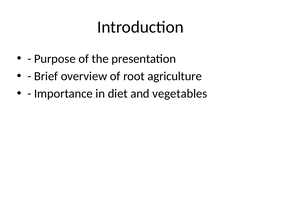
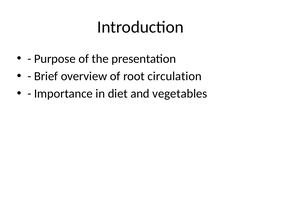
agriculture: agriculture -> circulation
